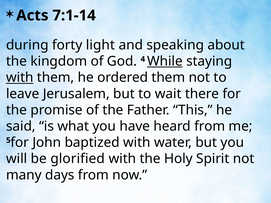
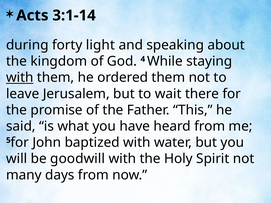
7:1-14: 7:1-14 -> 3:1-14
While underline: present -> none
glorified: glorified -> goodwill
